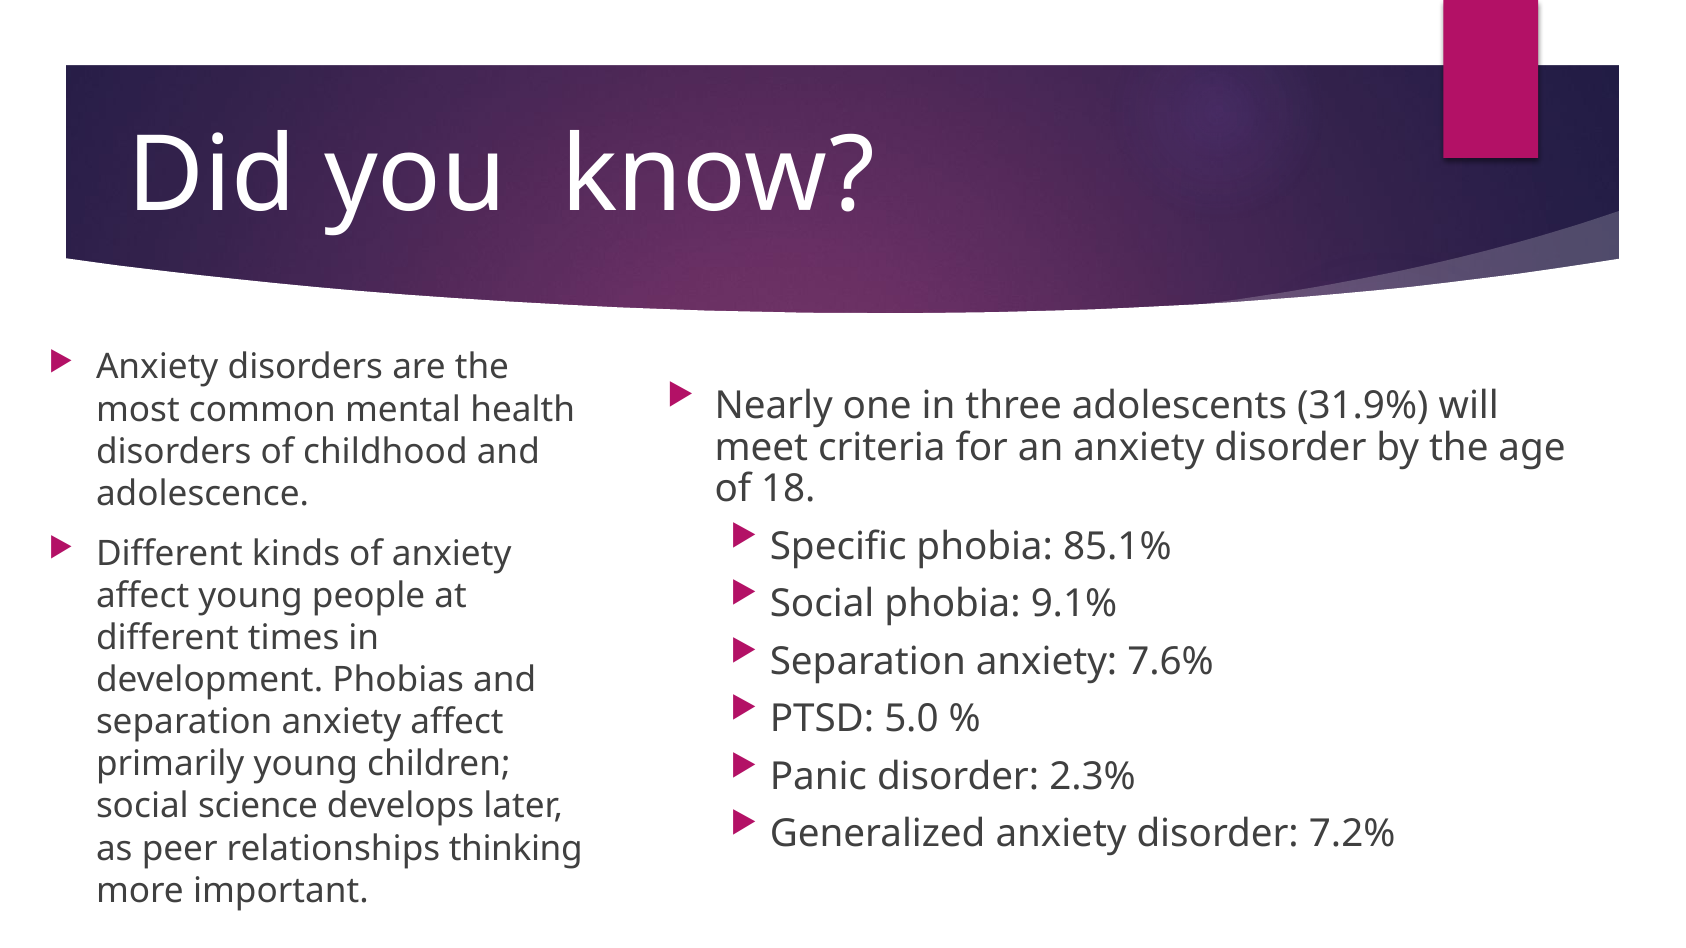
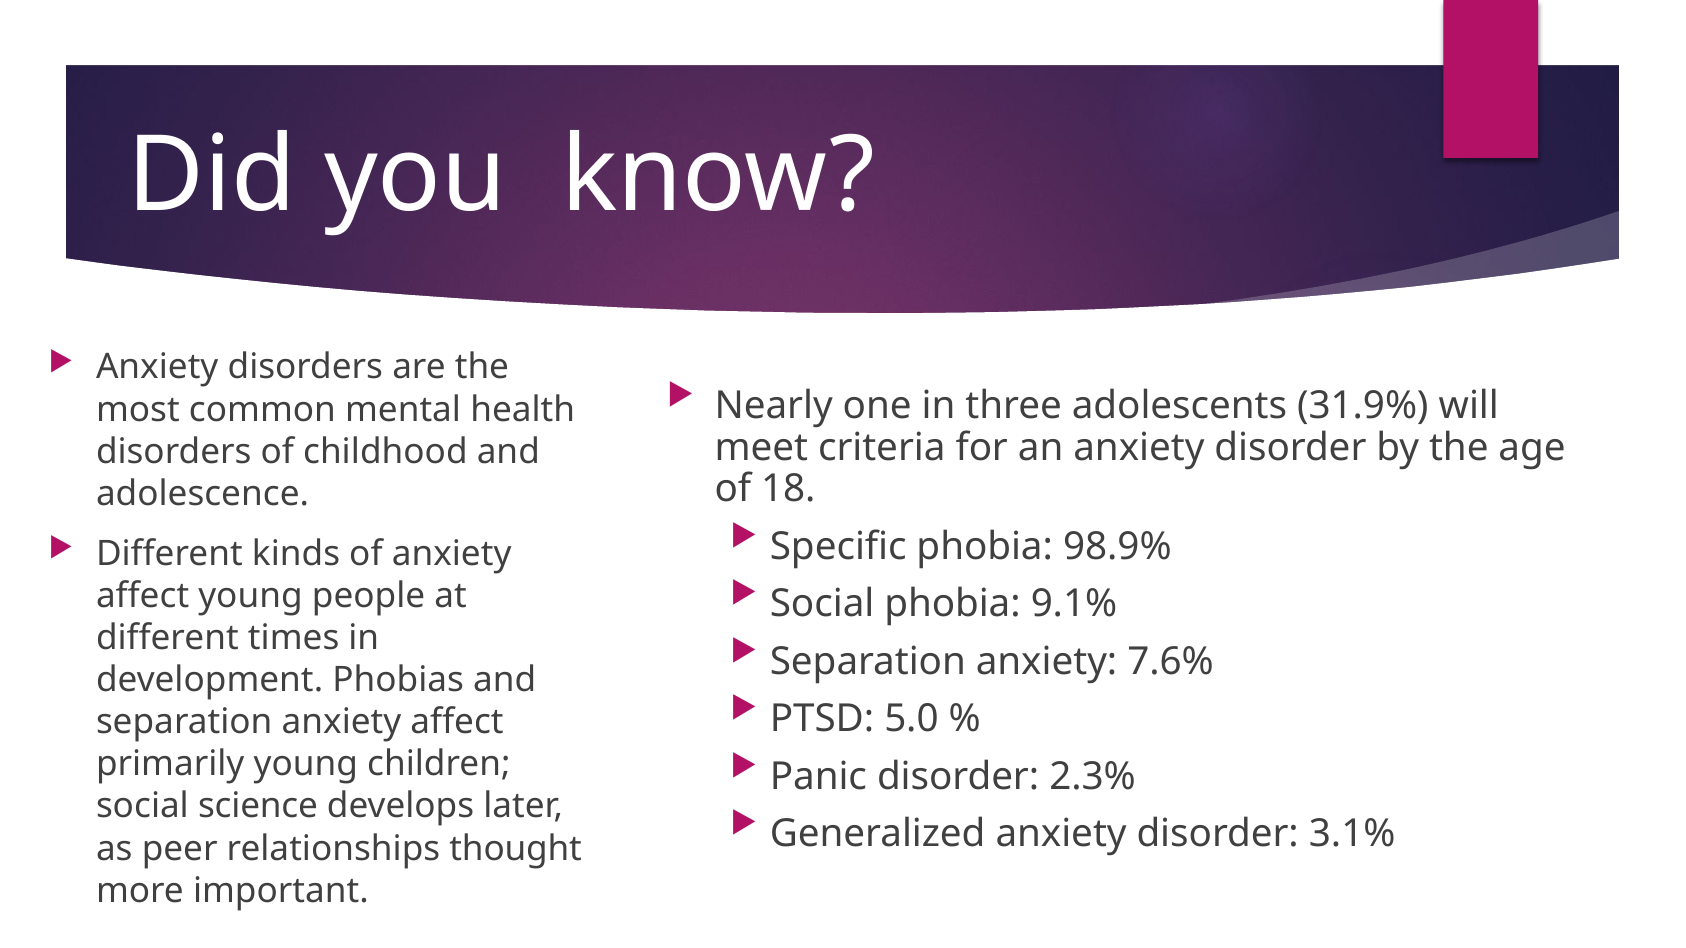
85.1%: 85.1% -> 98.9%
7.2%: 7.2% -> 3.1%
thinking: thinking -> thought
